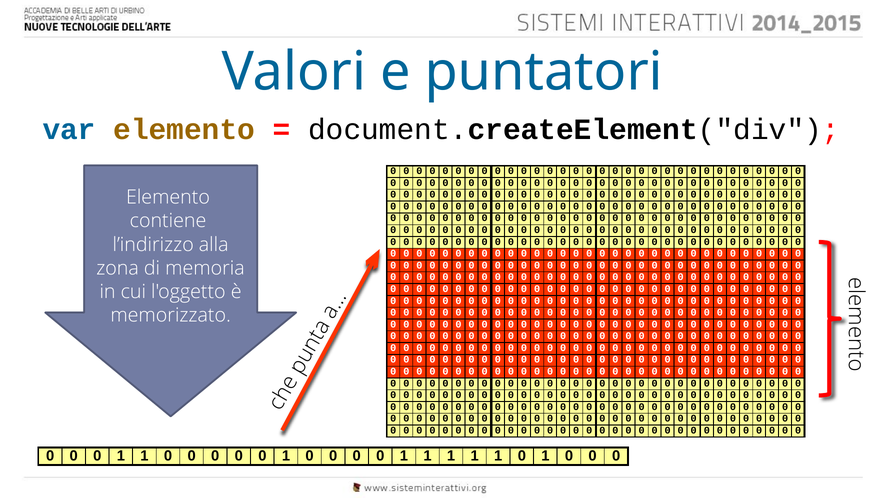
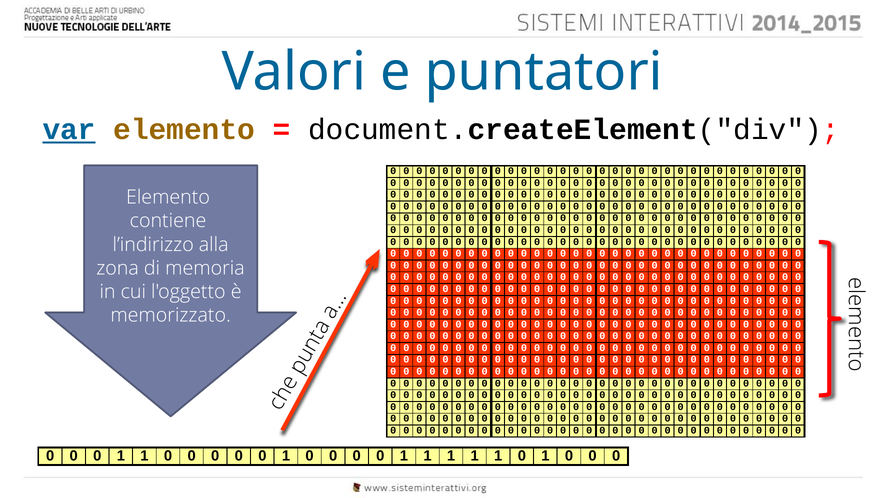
var underline: none -> present
